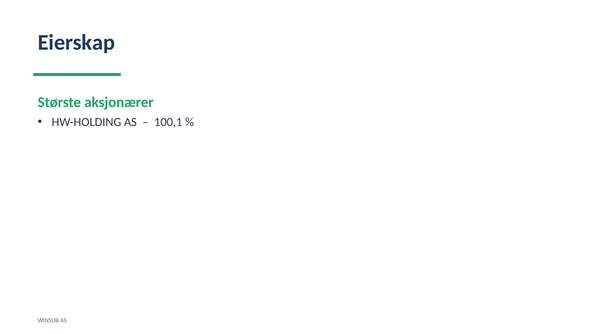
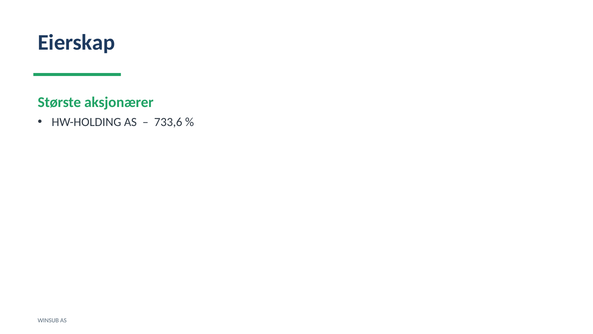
100,1: 100,1 -> 733,6
